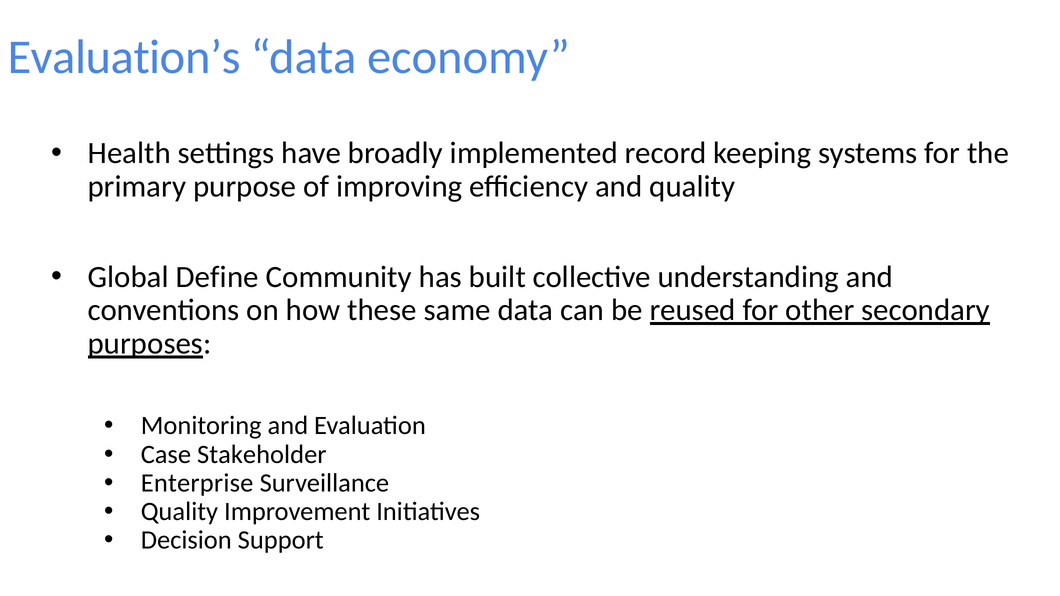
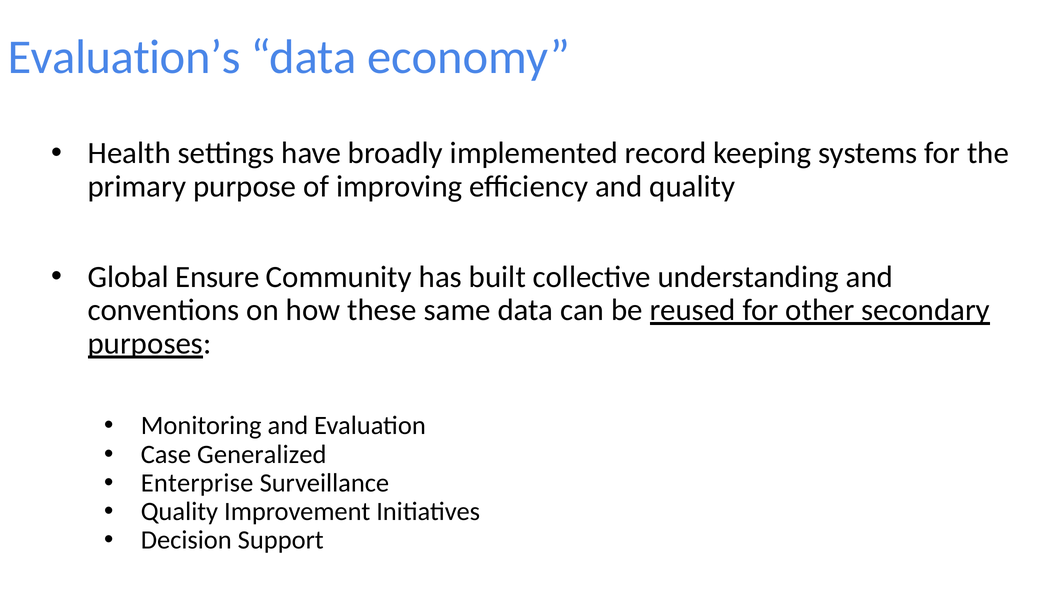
Define: Define -> Ensure
Stakeholder: Stakeholder -> Generalized
